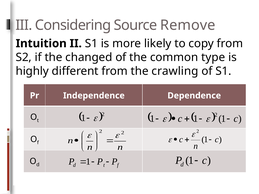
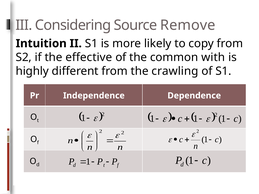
changed: changed -> effective
type: type -> with
